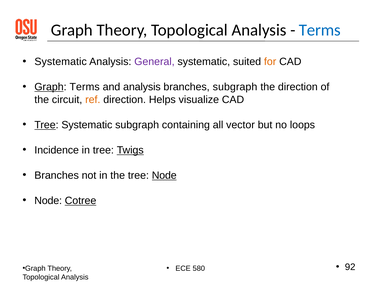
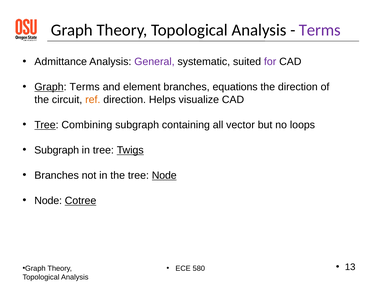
Terms at (320, 30) colour: blue -> purple
Systematic at (61, 62): Systematic -> Admittance
for colour: orange -> purple
and analysis: analysis -> element
branches subgraph: subgraph -> equations
Tree Systematic: Systematic -> Combining
Incidence at (57, 150): Incidence -> Subgraph
92: 92 -> 13
